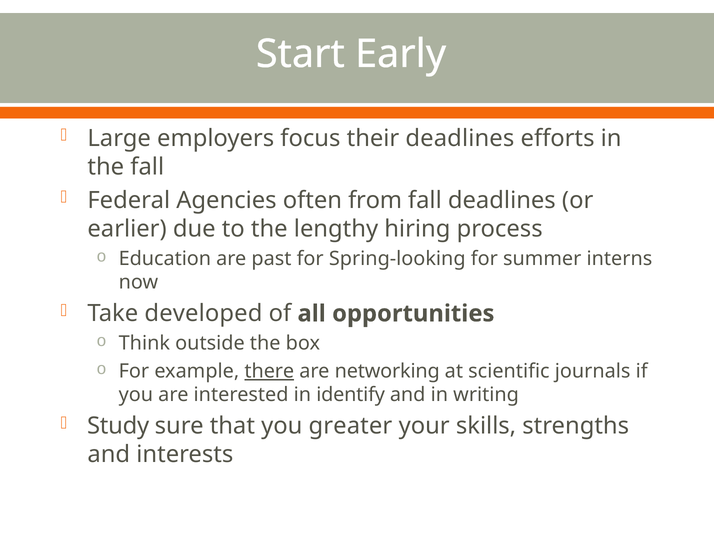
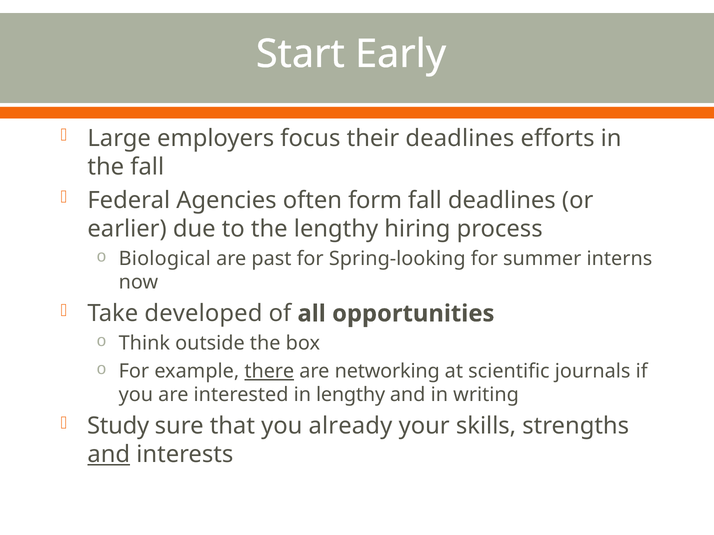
from: from -> form
Education: Education -> Biological
in identify: identify -> lengthy
greater: greater -> already
and at (109, 455) underline: none -> present
